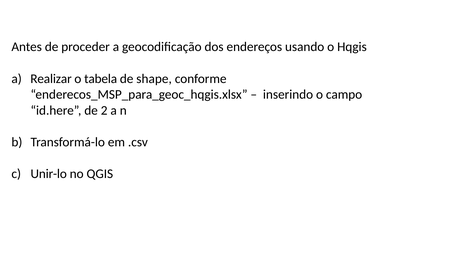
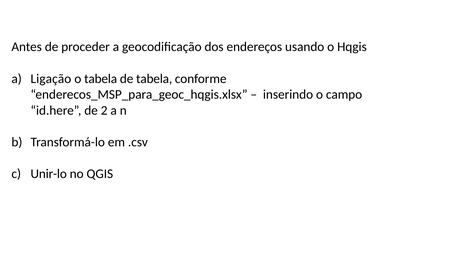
Realizar: Realizar -> Ligação
de shape: shape -> tabela
